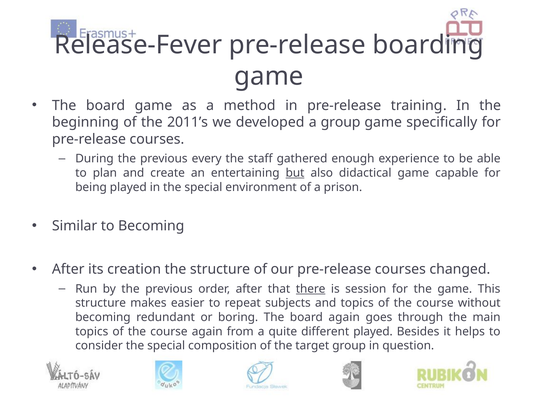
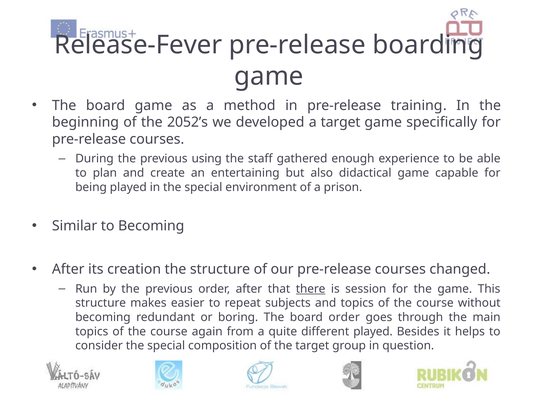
2011’s: 2011’s -> 2052’s
a group: group -> target
every: every -> using
but underline: present -> none
board again: again -> order
